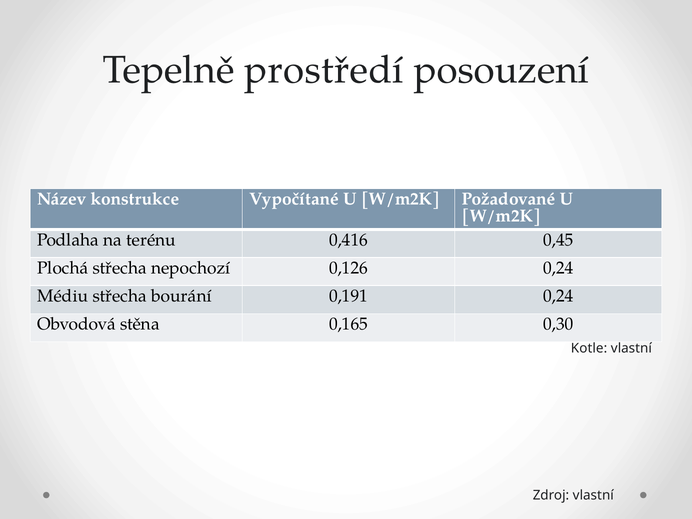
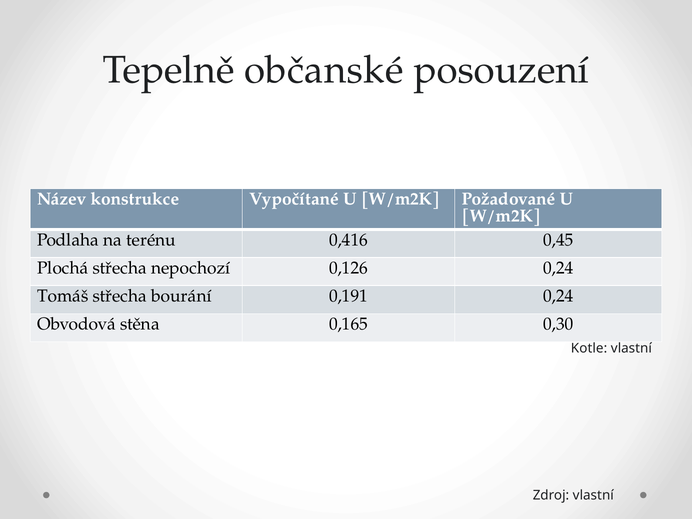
prostředí: prostředí -> občanské
Médiu: Médiu -> Tomáš
